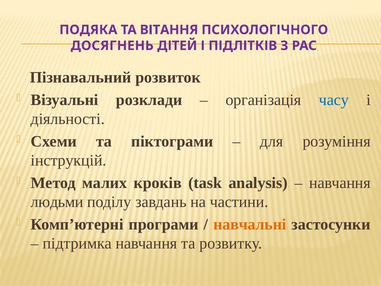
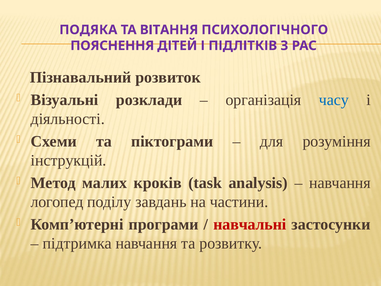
ДОСЯГНЕНЬ: ДОСЯГНЕНЬ -> ПОЯСНЕННЯ
людьми: людьми -> логопед
навчальні colour: orange -> red
